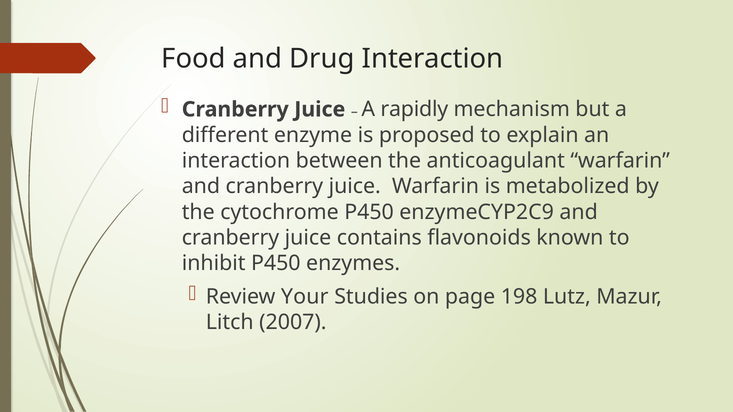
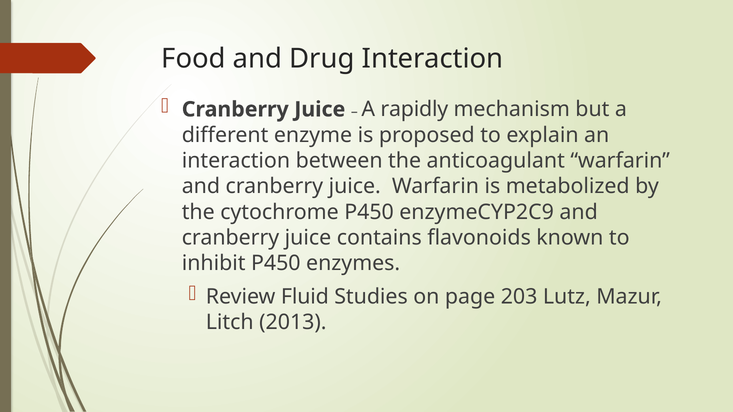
Your: Your -> Fluid
198: 198 -> 203
2007: 2007 -> 2013
